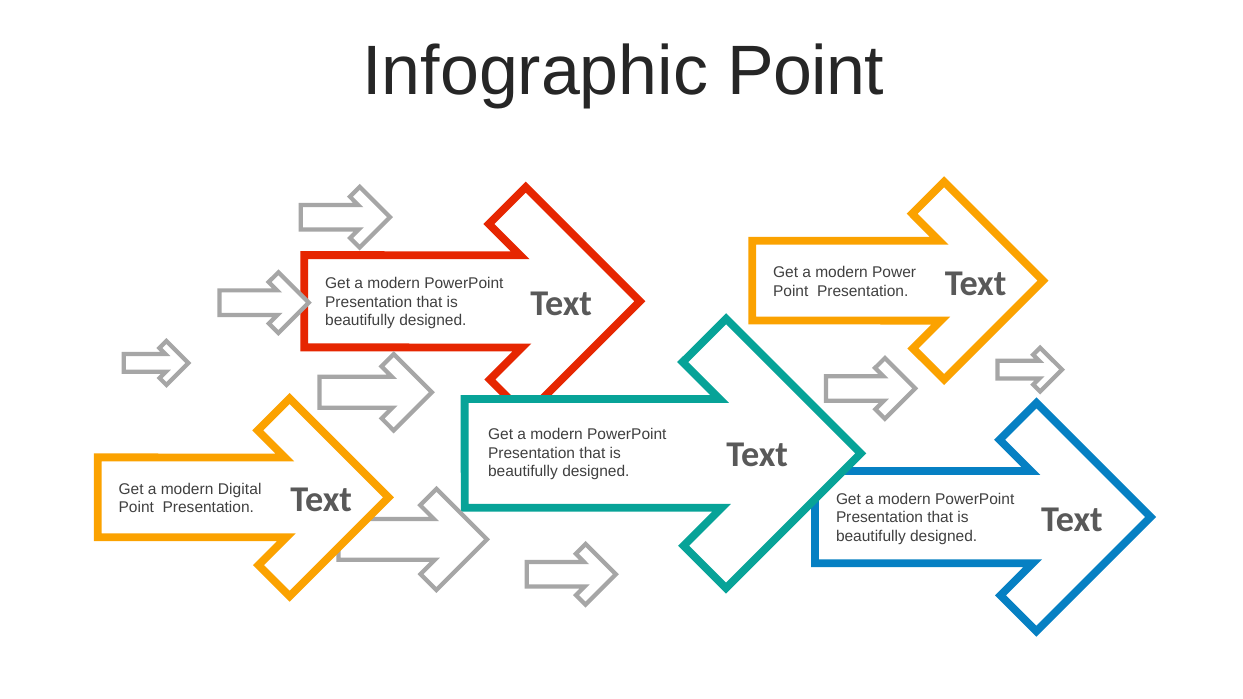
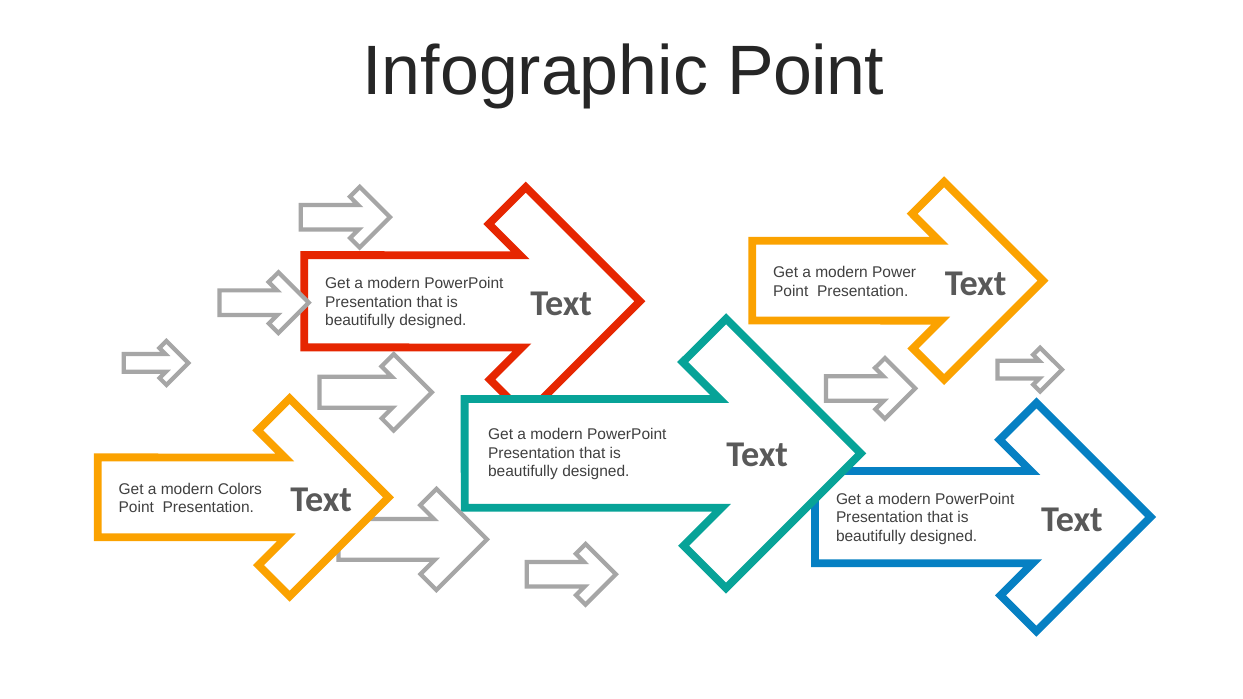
Digital: Digital -> Colors
